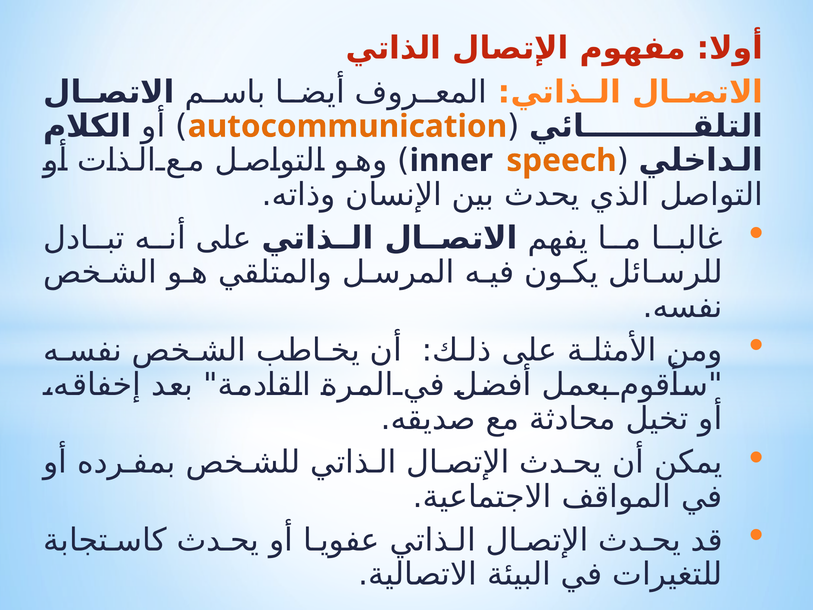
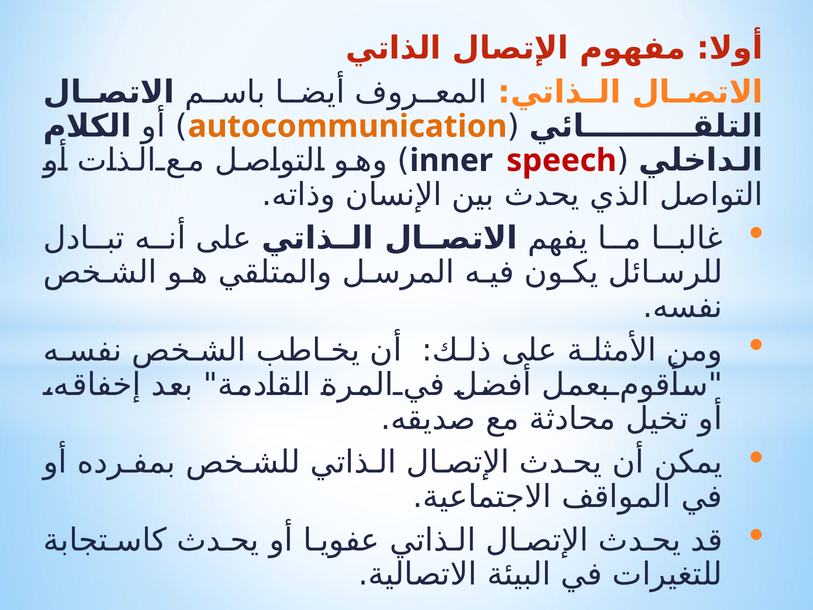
speech colour: orange -> red
